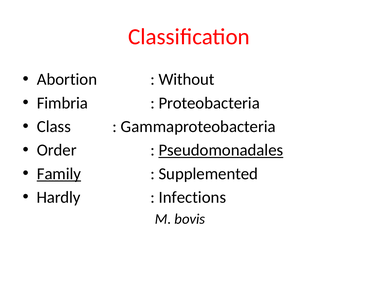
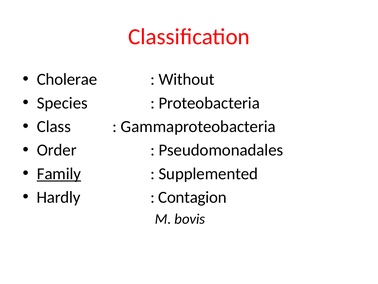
Abortion: Abortion -> Cholerae
Fimbria: Fimbria -> Species
Pseudomonadales underline: present -> none
Infections: Infections -> Contagion
